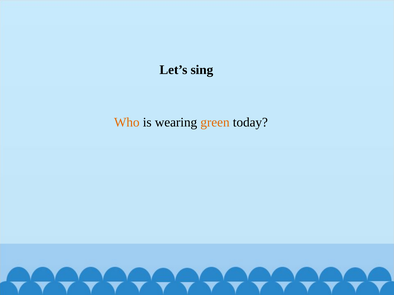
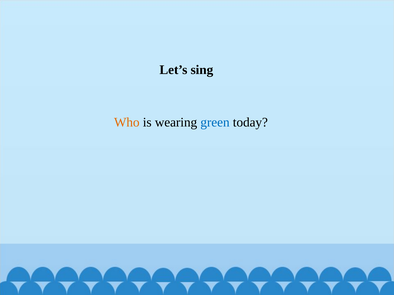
green colour: orange -> blue
